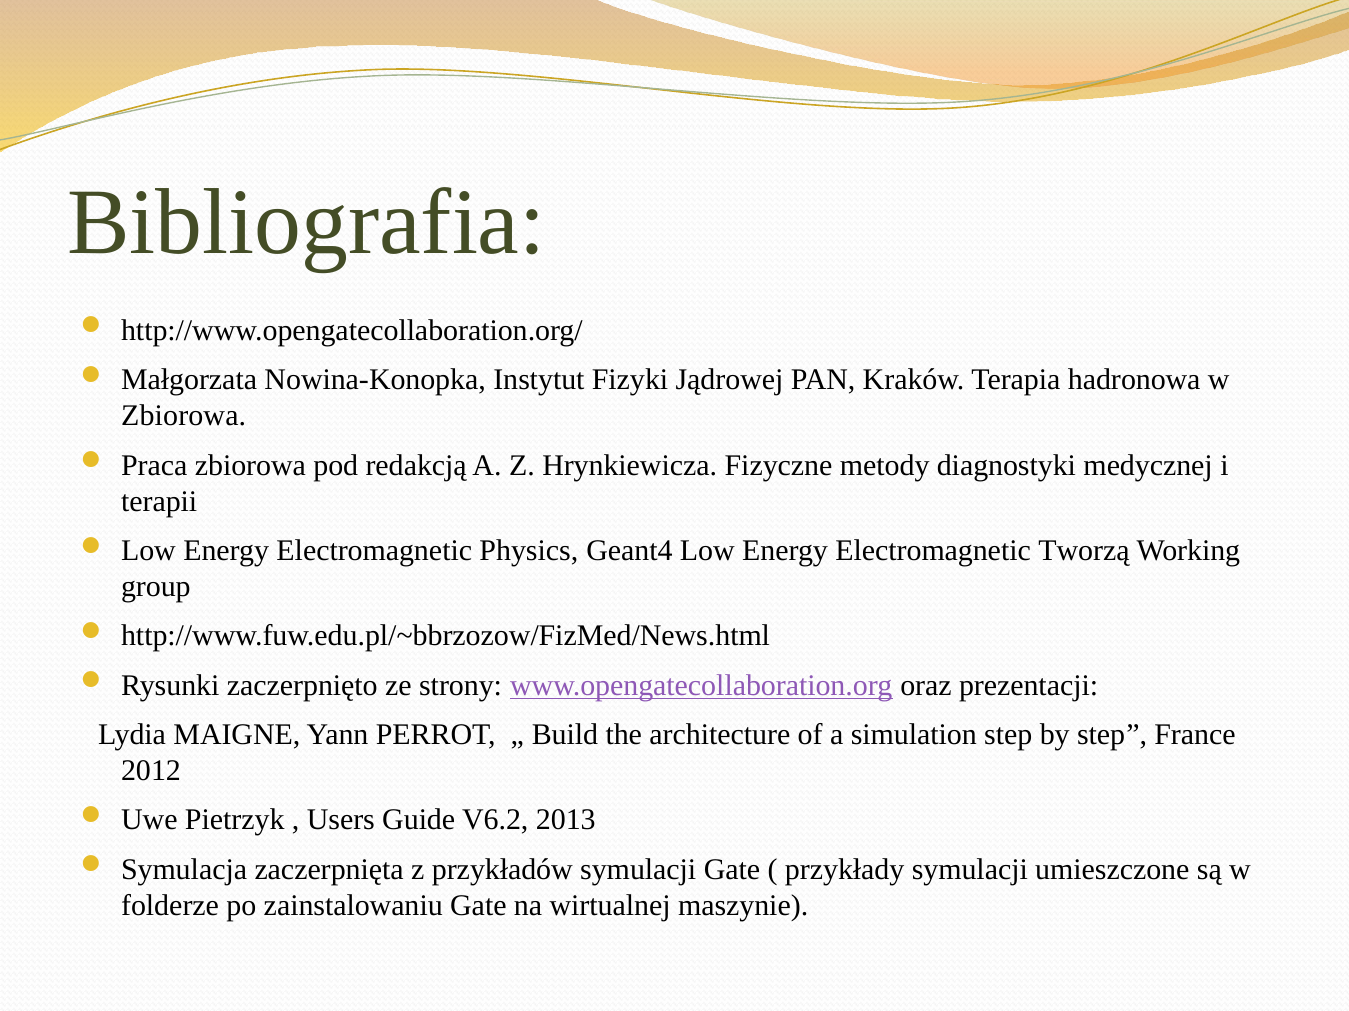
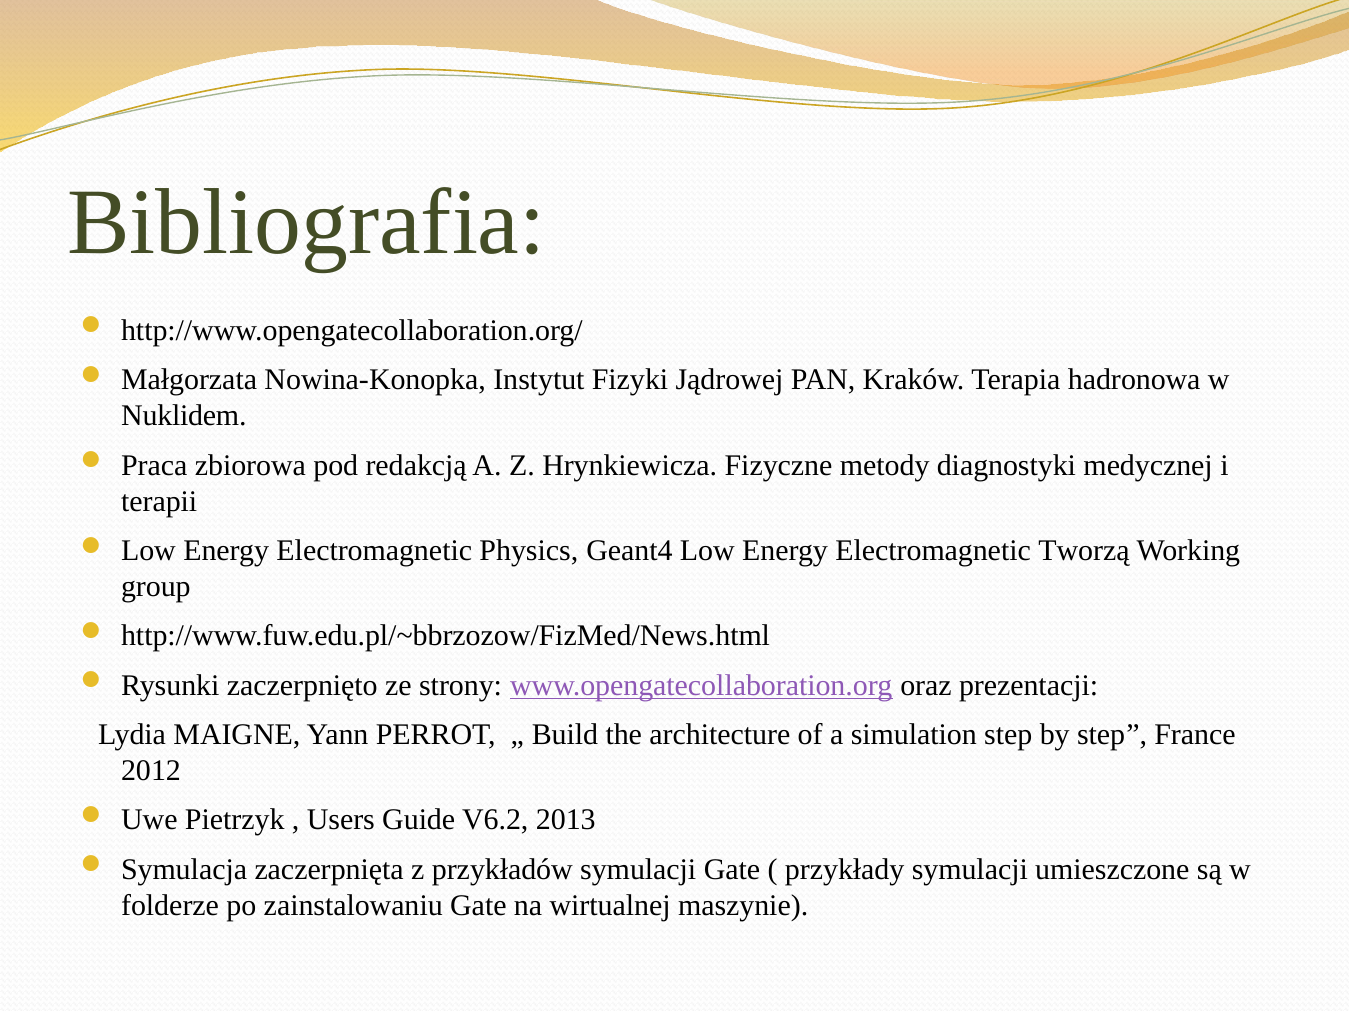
Zbiorowa at (184, 416): Zbiorowa -> Nuklidem
